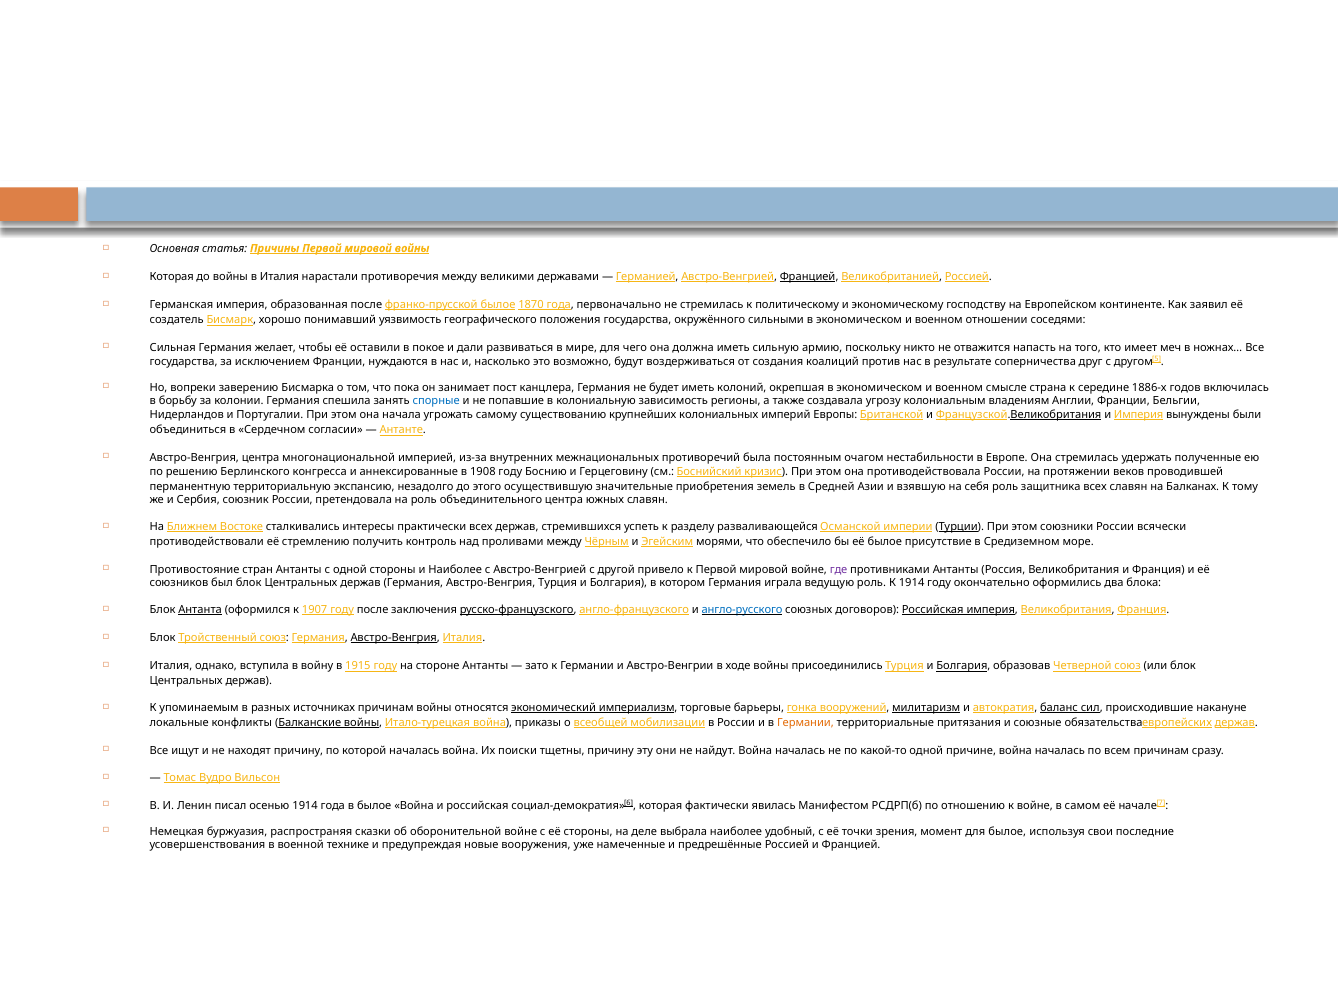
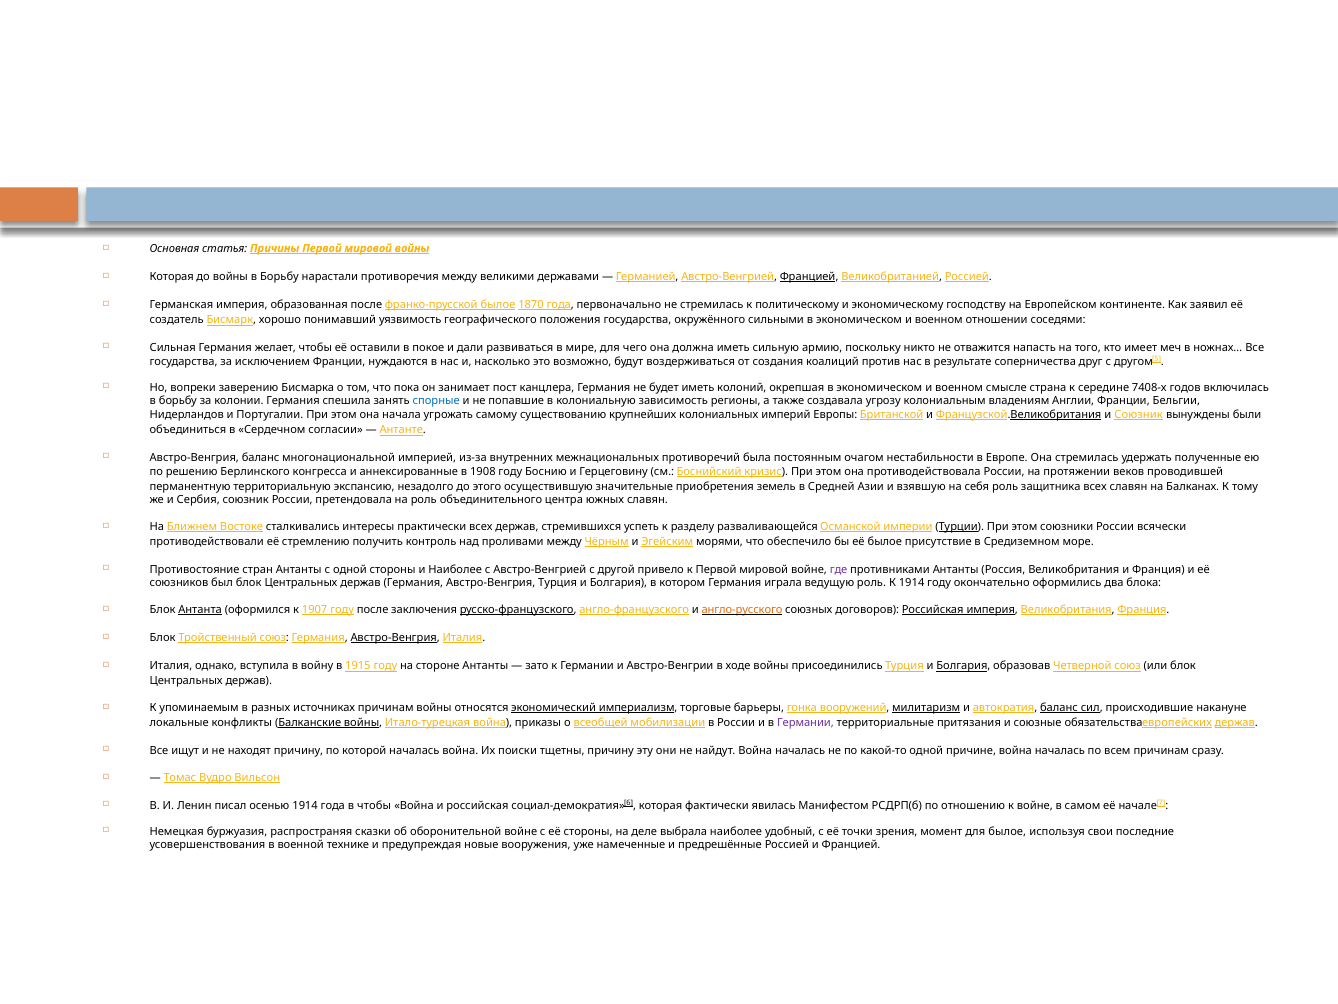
войны в Италия: Италия -> Борьбу
1886-х: 1886-х -> 7408-х
и Империя: Империя -> Союзник
Австро-Венгрия центра: центра -> баланс
англо-русского colour: blue -> orange
Германии at (805, 722) colour: orange -> purple
в былое: былое -> чтобы
